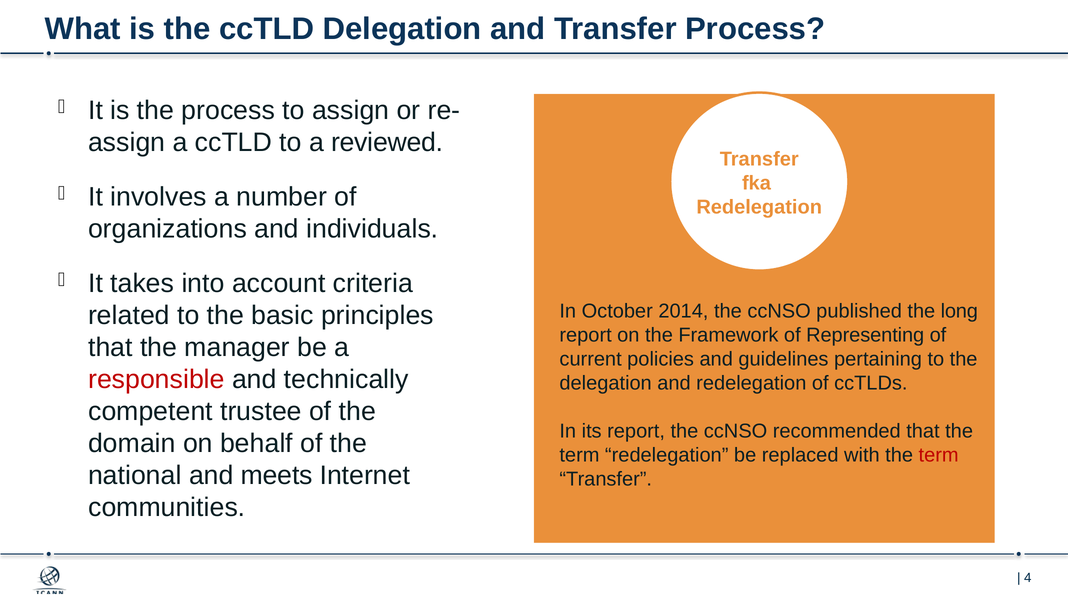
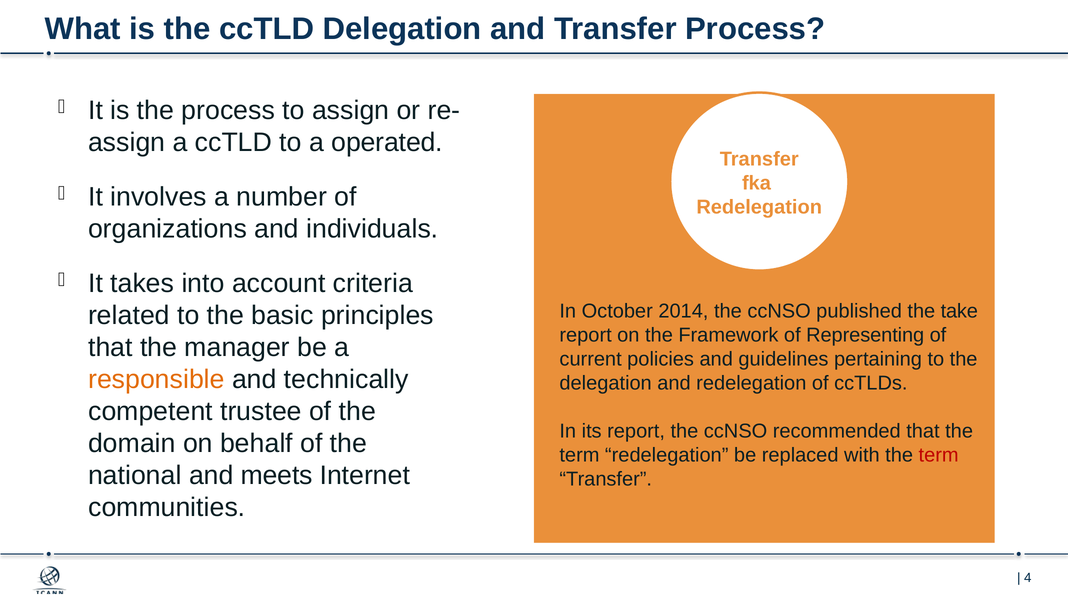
reviewed: reviewed -> operated
long: long -> take
responsible colour: red -> orange
